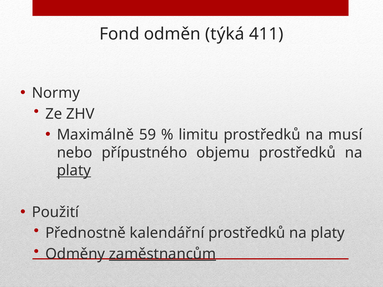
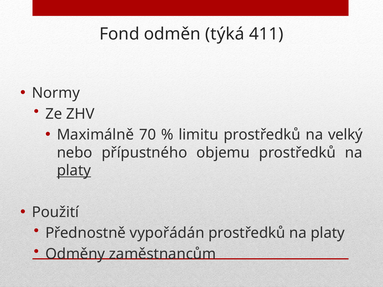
59: 59 -> 70
musí: musí -> velký
kalendářní: kalendářní -> vypořádán
zaměstnancům underline: present -> none
